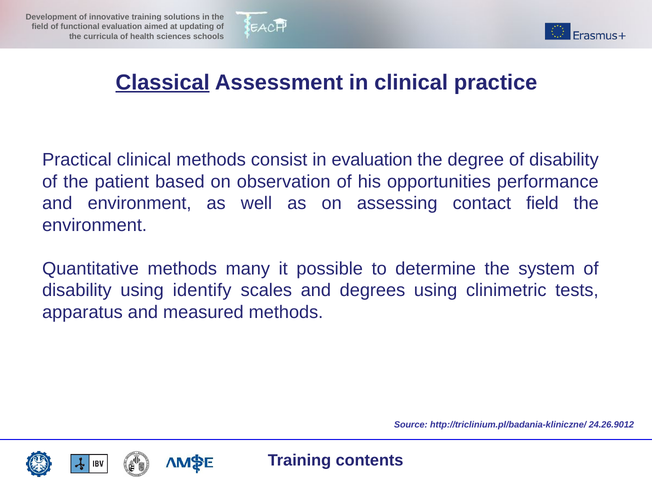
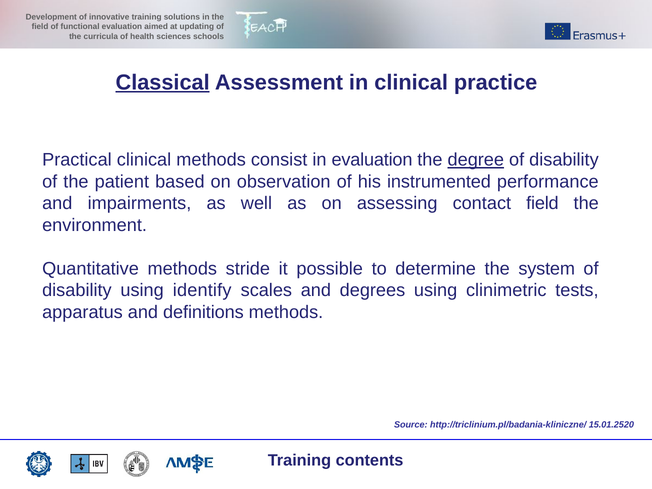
degree underline: none -> present
opportunities: opportunities -> instrumented
and environment: environment -> impairments
many: many -> stride
measured: measured -> definitions
24.26.9012: 24.26.9012 -> 15.01.2520
